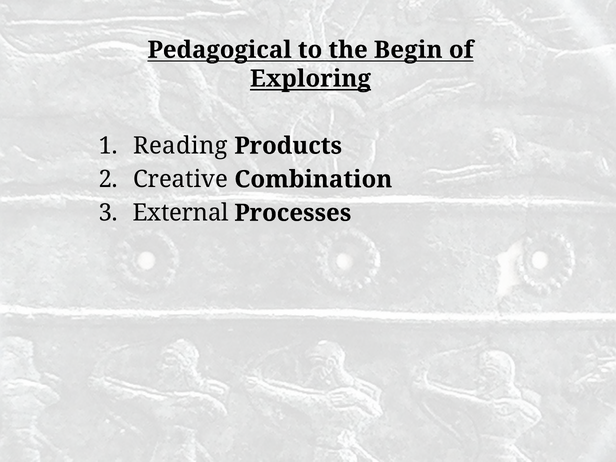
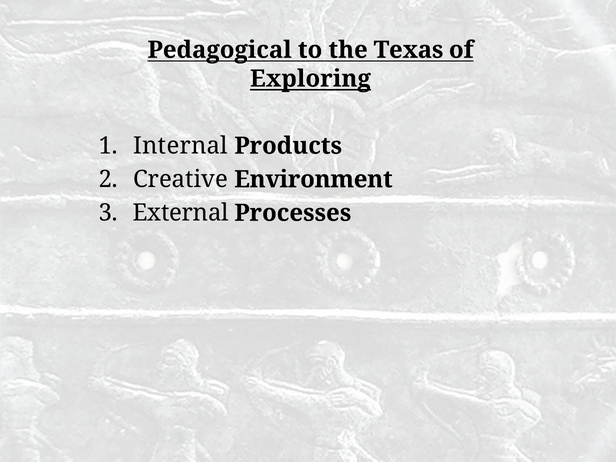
Begin: Begin -> Texas
Reading: Reading -> Internal
Combination: Combination -> Environment
